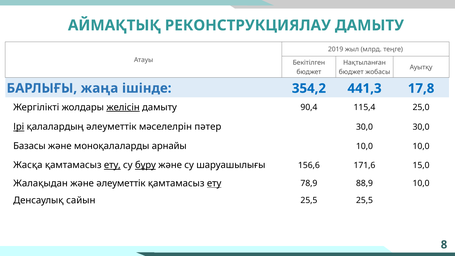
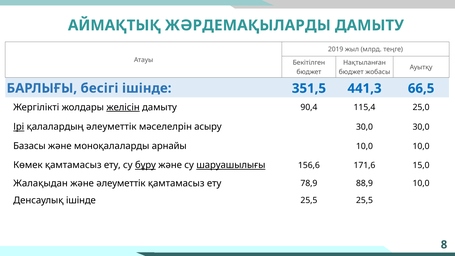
РЕКОНСТРУКЦИЯЛАУ: РЕКОНСТРУКЦИЯЛАУ -> ЖӘРДЕМАҚЫЛАРДЫ
жаңа: жаңа -> бесігі
354,2: 354,2 -> 351,5
17,8: 17,8 -> 66,5
пәтер: пәтер -> асыру
Жасқа: Жасқа -> Көмек
ету at (112, 165) underline: present -> none
шаруашылығы underline: none -> present
ету at (214, 183) underline: present -> none
Денсаулық сайын: сайын -> ішінде
